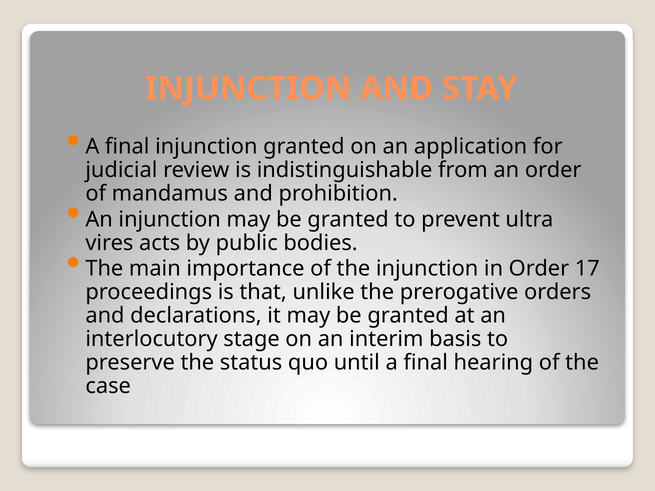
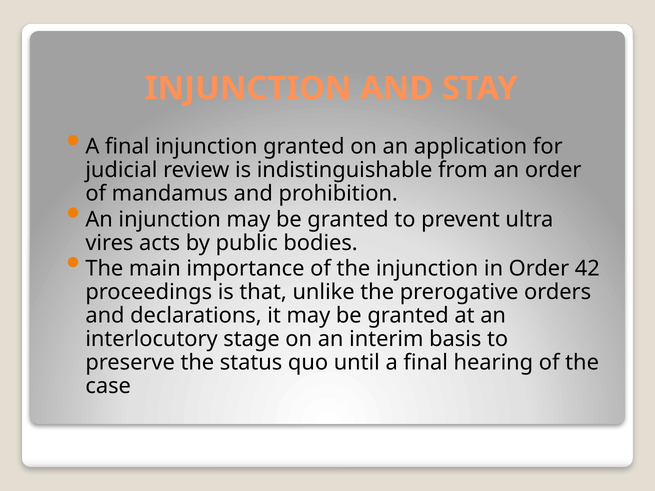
17: 17 -> 42
